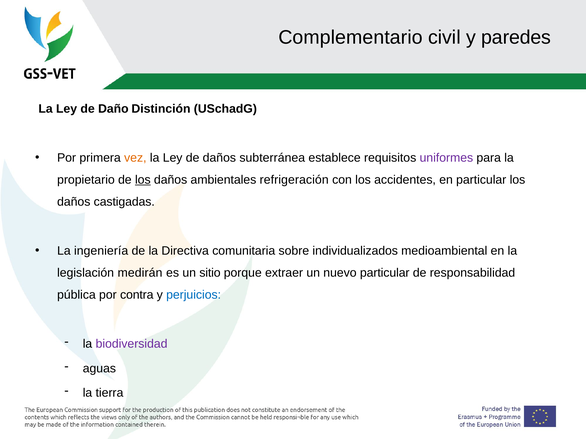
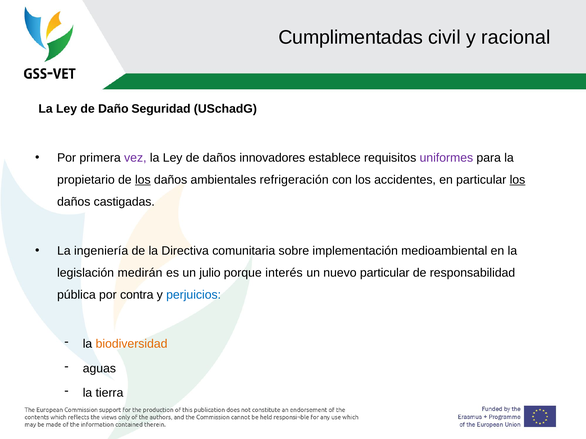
Complementario: Complementario -> Cumplimentadas
paredes: paredes -> racional
Distinción: Distinción -> Seguridad
vez colour: orange -> purple
subterránea: subterránea -> innovadores
los at (517, 180) underline: none -> present
individualizados: individualizados -> implementación
sitio: sitio -> julio
extraer: extraer -> interés
biodiversidad colour: purple -> orange
